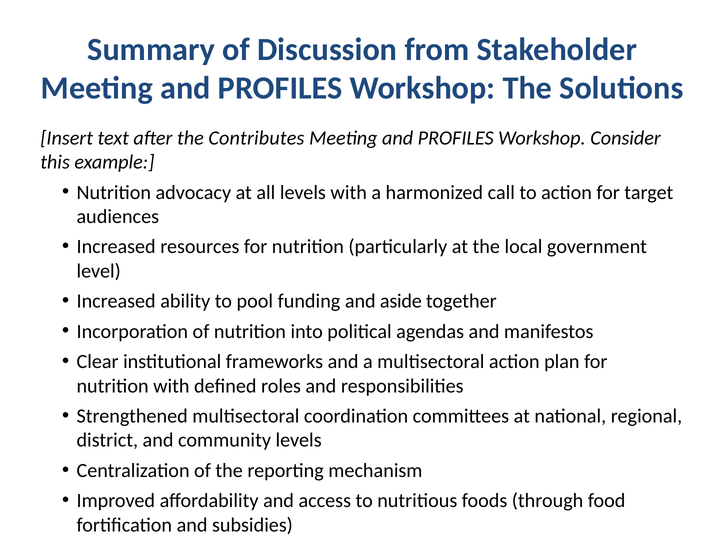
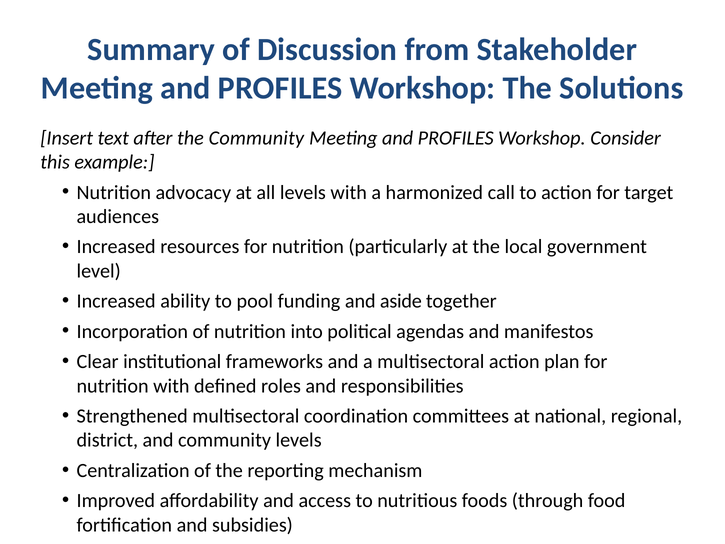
the Contributes: Contributes -> Community
